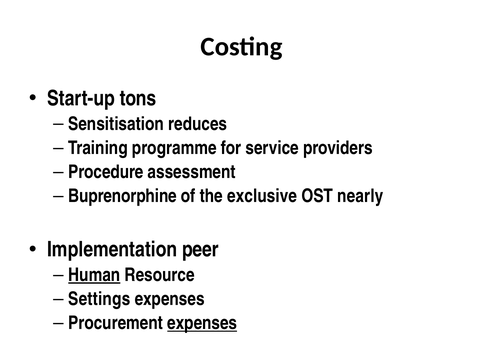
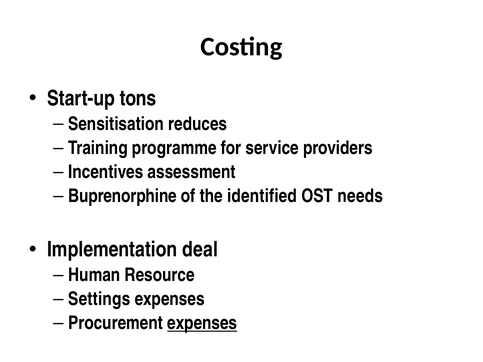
Procedure: Procedure -> Incentives
exclusive: exclusive -> identified
nearly: nearly -> needs
peer: peer -> deal
Human underline: present -> none
